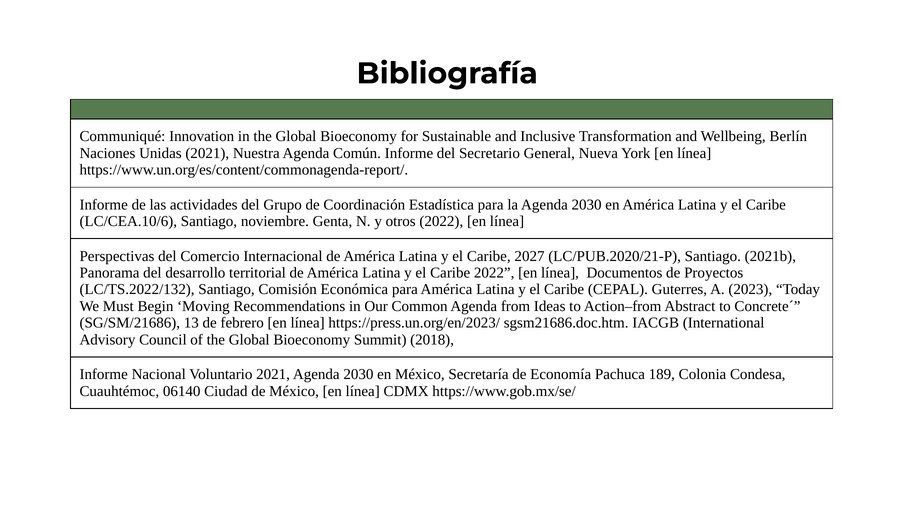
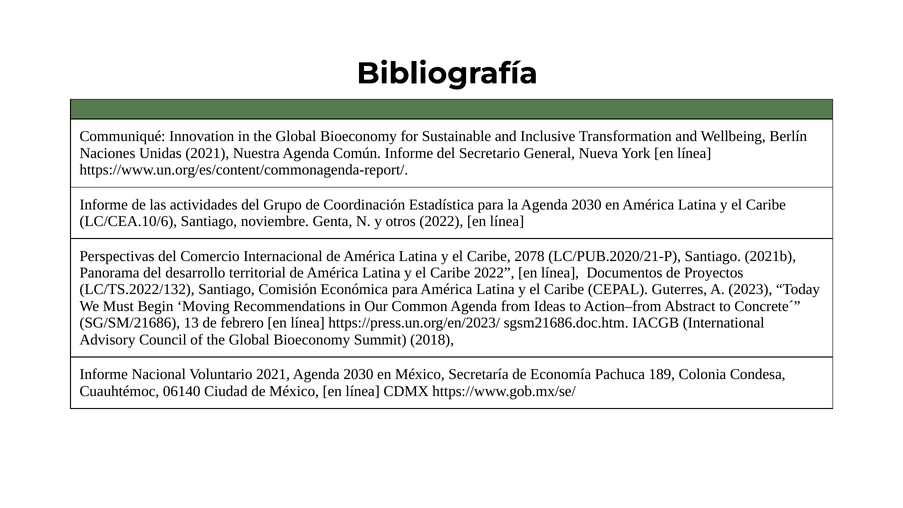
2027: 2027 -> 2078
